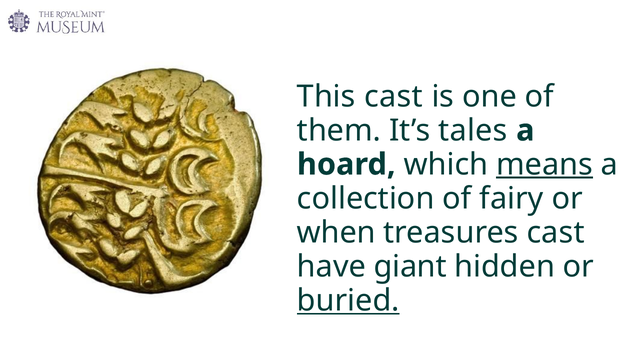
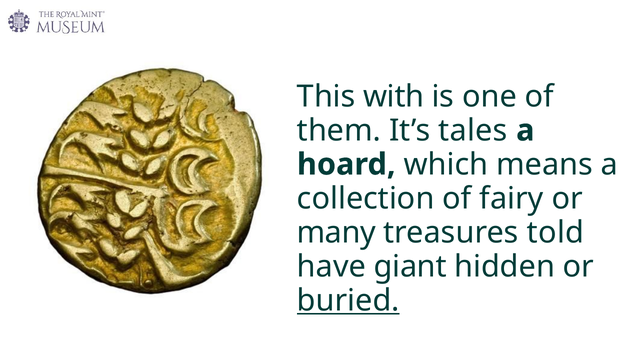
This cast: cast -> with
means underline: present -> none
when: when -> many
treasures cast: cast -> told
